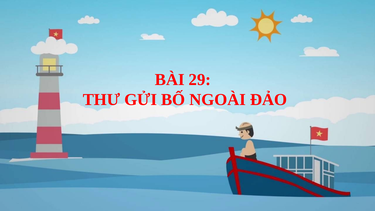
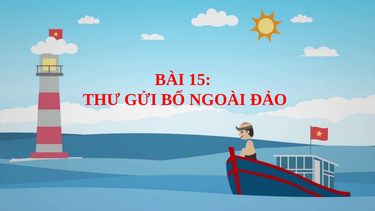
29: 29 -> 15
